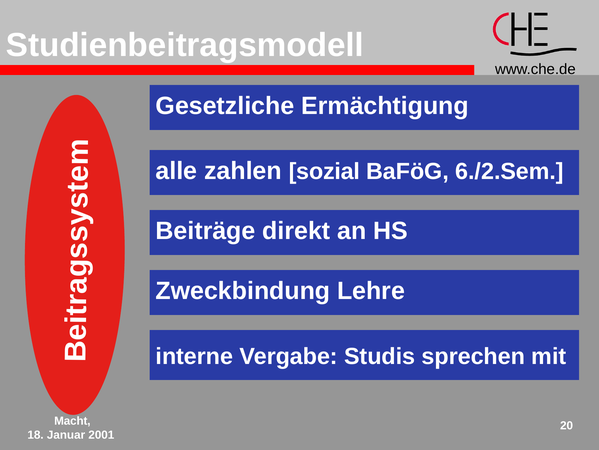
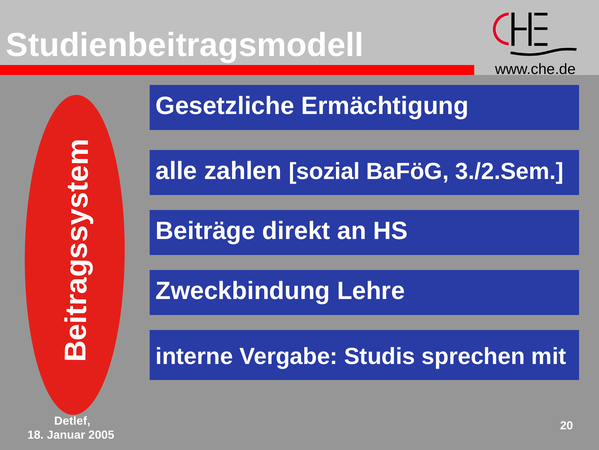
6./2.Sem: 6./2.Sem -> 3./2.Sem
Macht: Macht -> Detlef
2001: 2001 -> 2005
